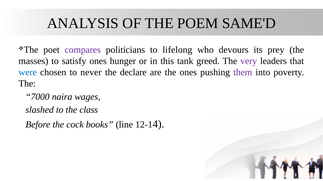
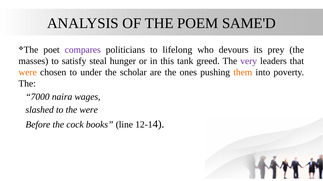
satisfy ones: ones -> steal
were at (28, 73) colour: blue -> orange
never: never -> under
declare: declare -> scholar
them colour: purple -> orange
the class: class -> were
